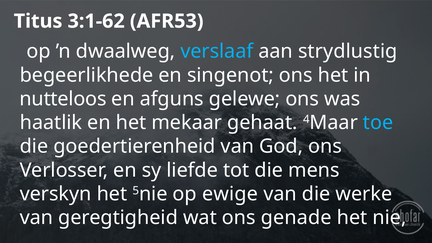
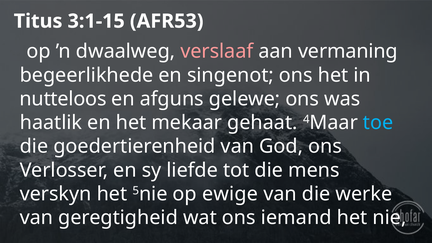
3:1-62: 3:1-62 -> 3:1-15
verslaaf colour: light blue -> pink
strydlustig: strydlustig -> vermaning
genade: genade -> iemand
